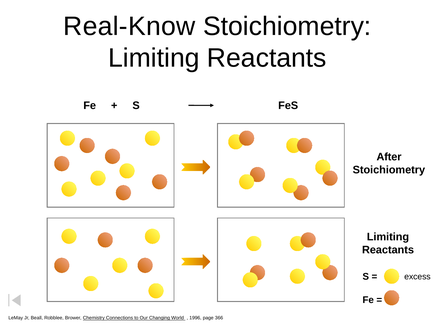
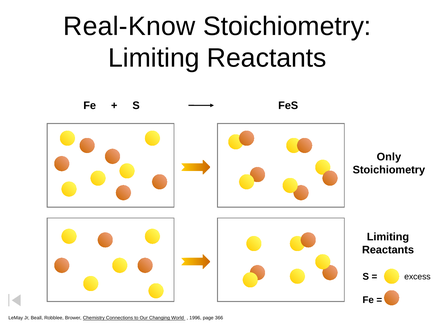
After: After -> Only
